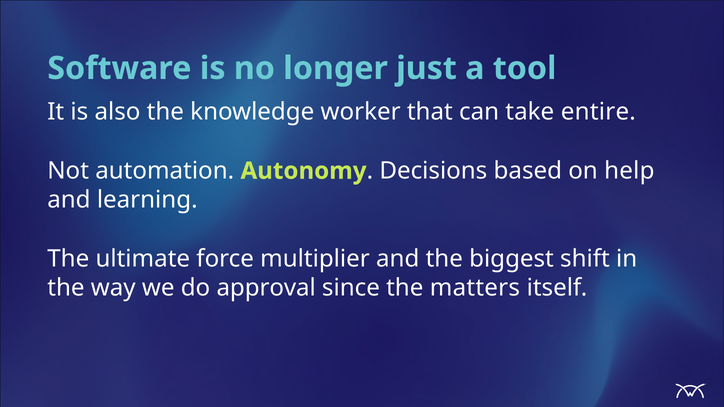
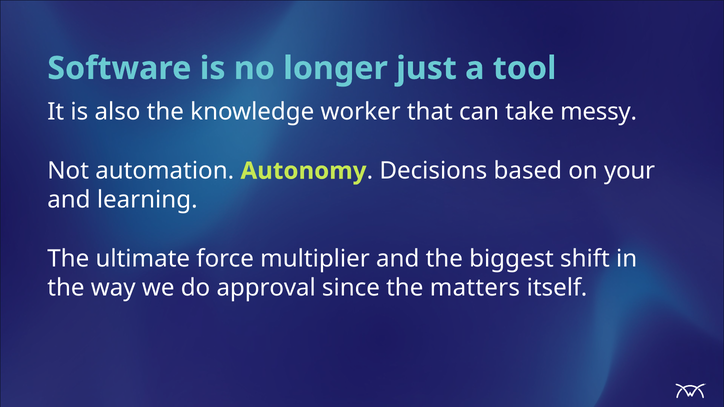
entire: entire -> messy
help: help -> your
